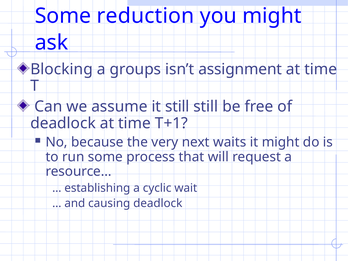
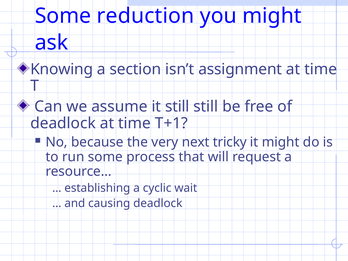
Blocking: Blocking -> Knowing
groups: groups -> section
waits: waits -> tricky
